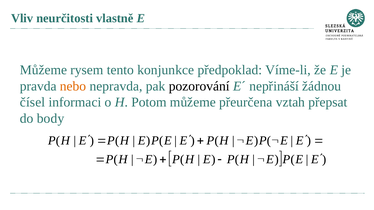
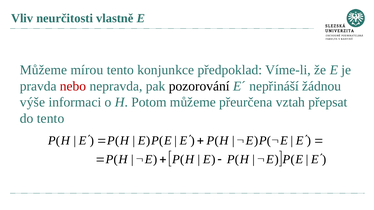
rysem: rysem -> mírou
nebo colour: orange -> red
čísel: čísel -> výše
do body: body -> tento
